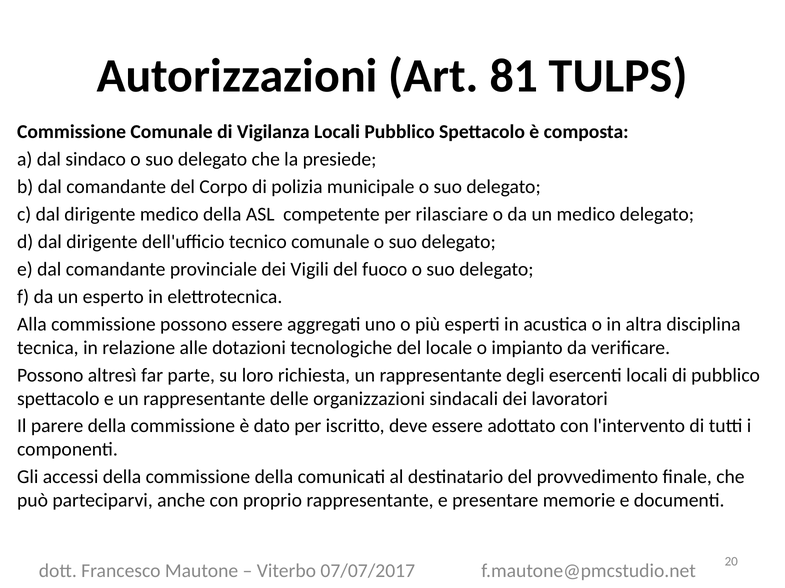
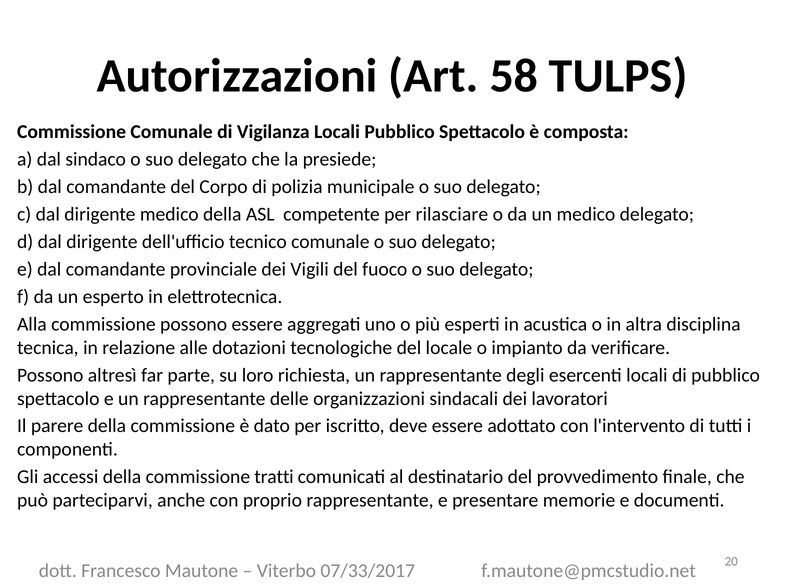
81: 81 -> 58
commissione della: della -> tratti
07/07/2017: 07/07/2017 -> 07/33/2017
